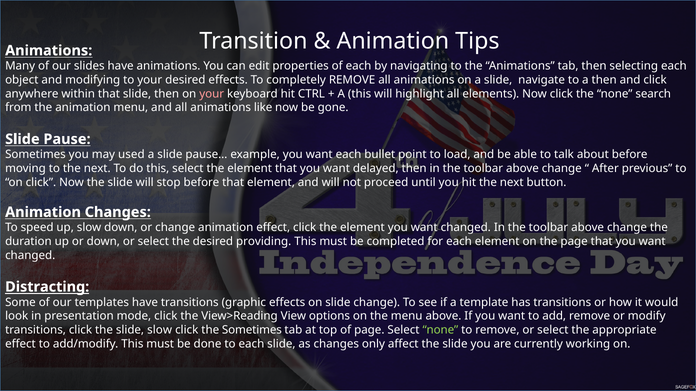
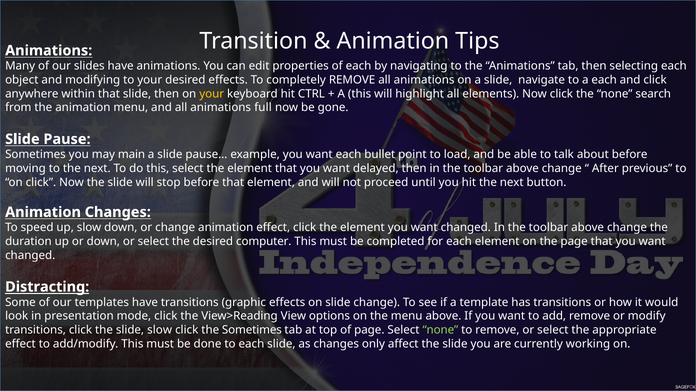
a then: then -> each
your at (212, 94) colour: pink -> yellow
like: like -> full
used: used -> main
providing: providing -> computer
